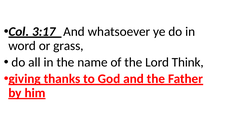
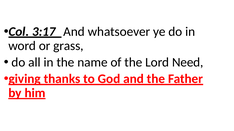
Think: Think -> Need
